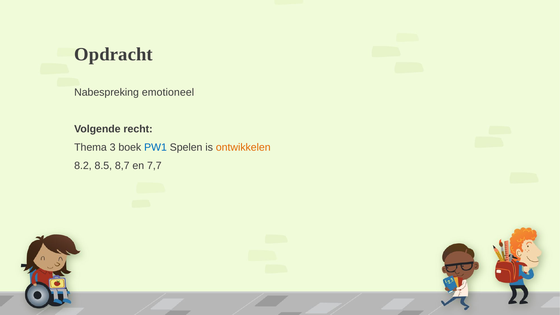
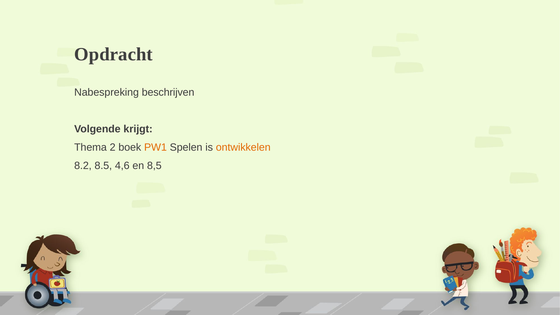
emotioneel: emotioneel -> beschrijven
recht: recht -> krijgt
3: 3 -> 2
PW1 colour: blue -> orange
8,7: 8,7 -> 4,6
7,7: 7,7 -> 8,5
